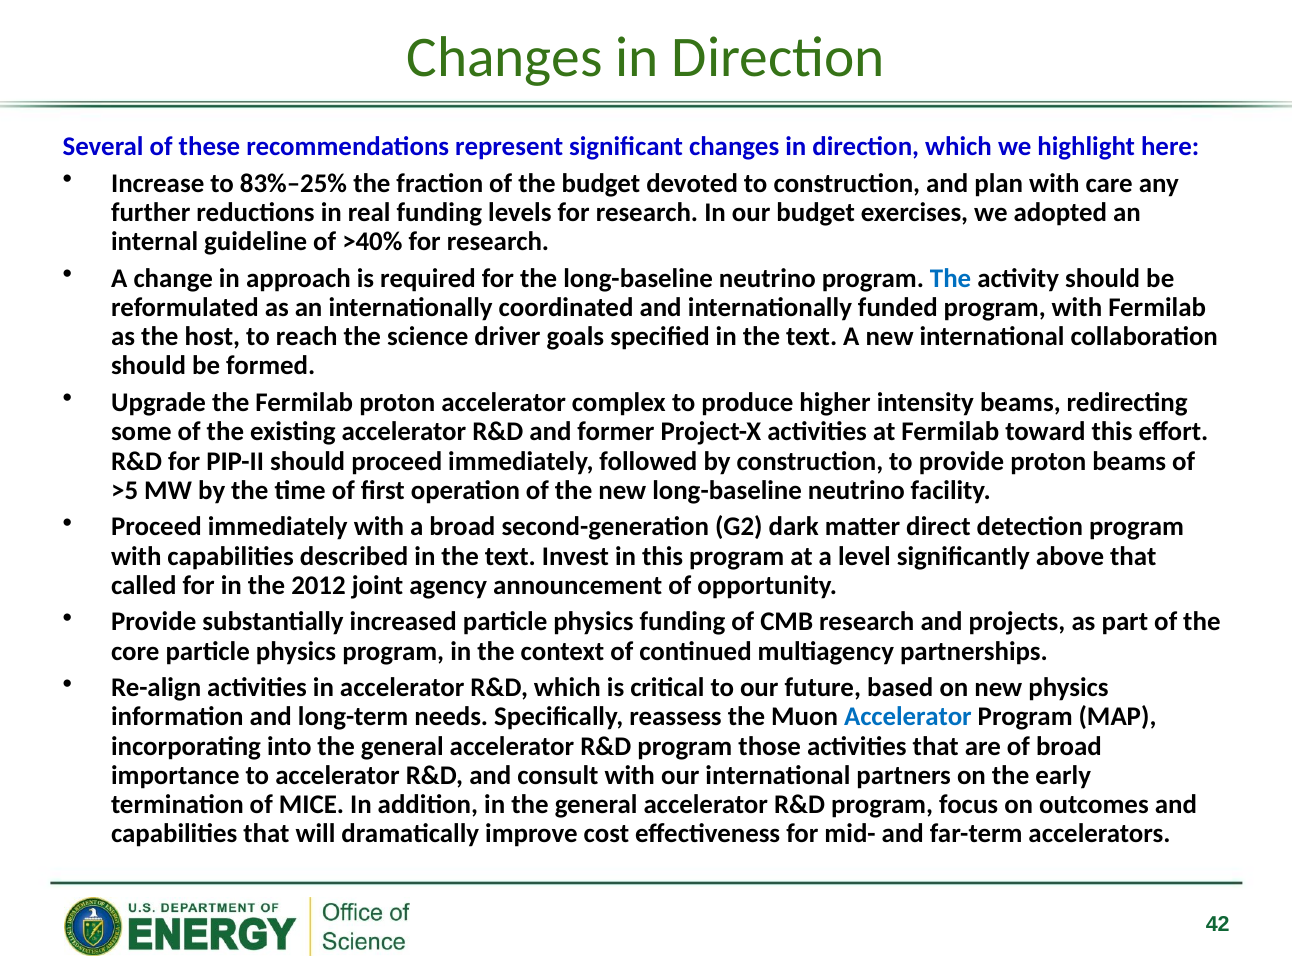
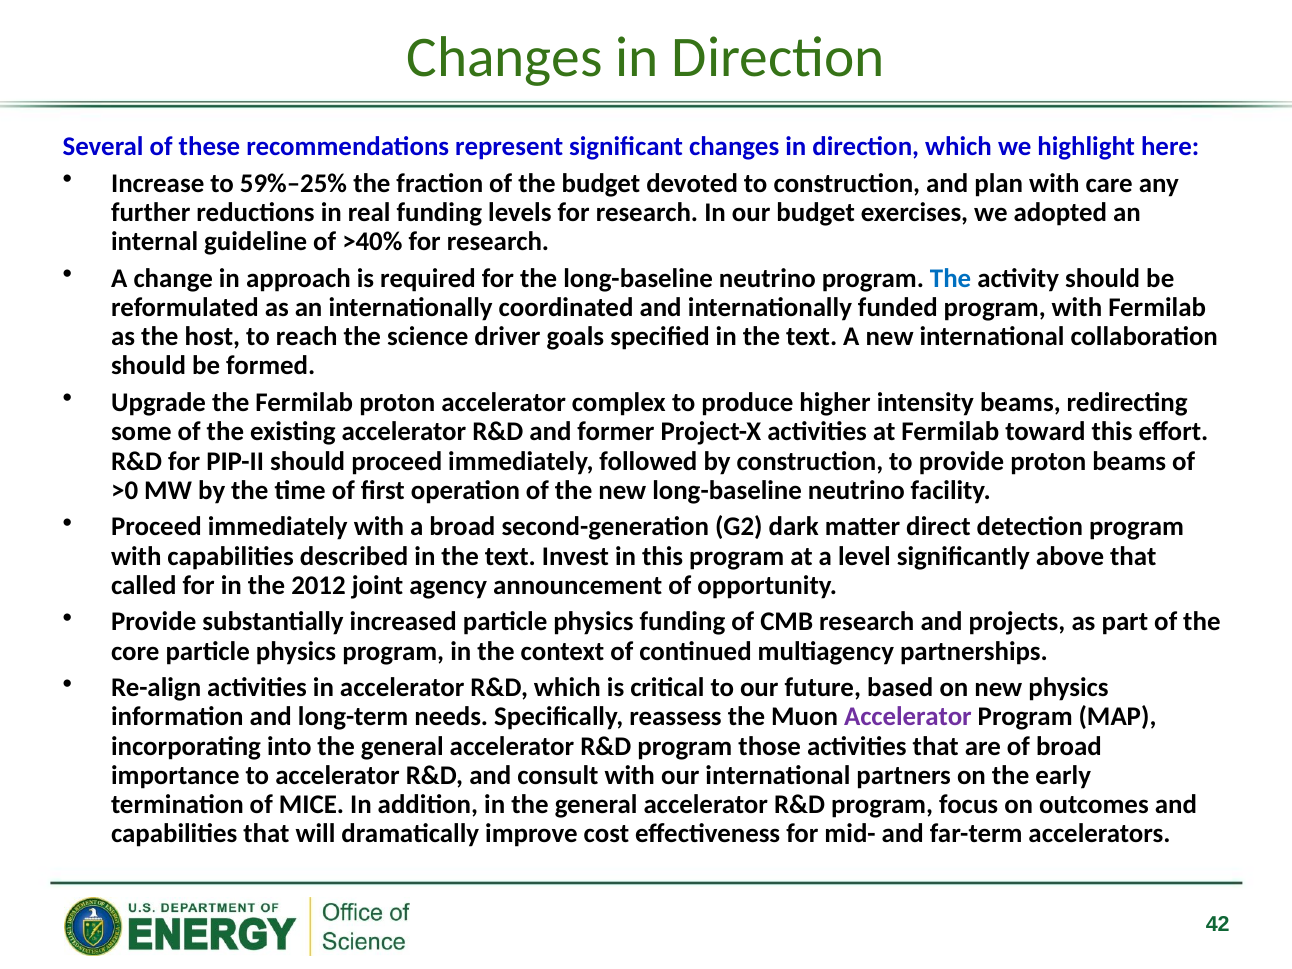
83%–25%: 83%–25% -> 59%–25%
>5: >5 -> >0
Accelerator at (908, 717) colour: blue -> purple
